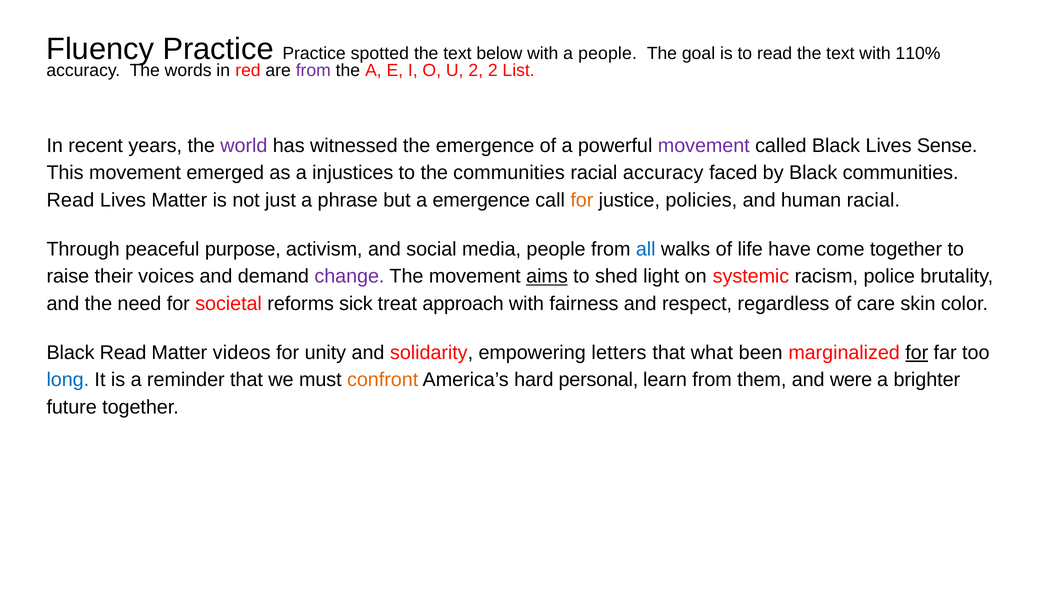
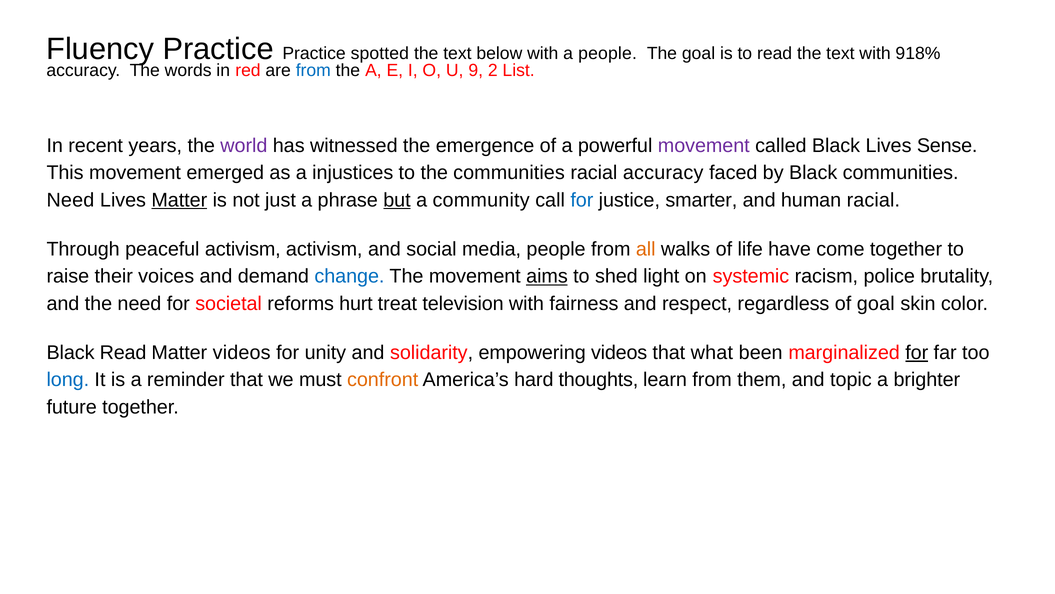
110%: 110% -> 918%
from at (313, 70) colour: purple -> blue
U 2: 2 -> 9
Read at (70, 200): Read -> Need
Matter at (179, 200) underline: none -> present
but underline: none -> present
a emergence: emergence -> community
for at (582, 200) colour: orange -> blue
policies: policies -> smarter
peaceful purpose: purpose -> activism
all colour: blue -> orange
change colour: purple -> blue
sick: sick -> hurt
approach: approach -> television
of care: care -> goal
empowering letters: letters -> videos
personal: personal -> thoughts
were: were -> topic
